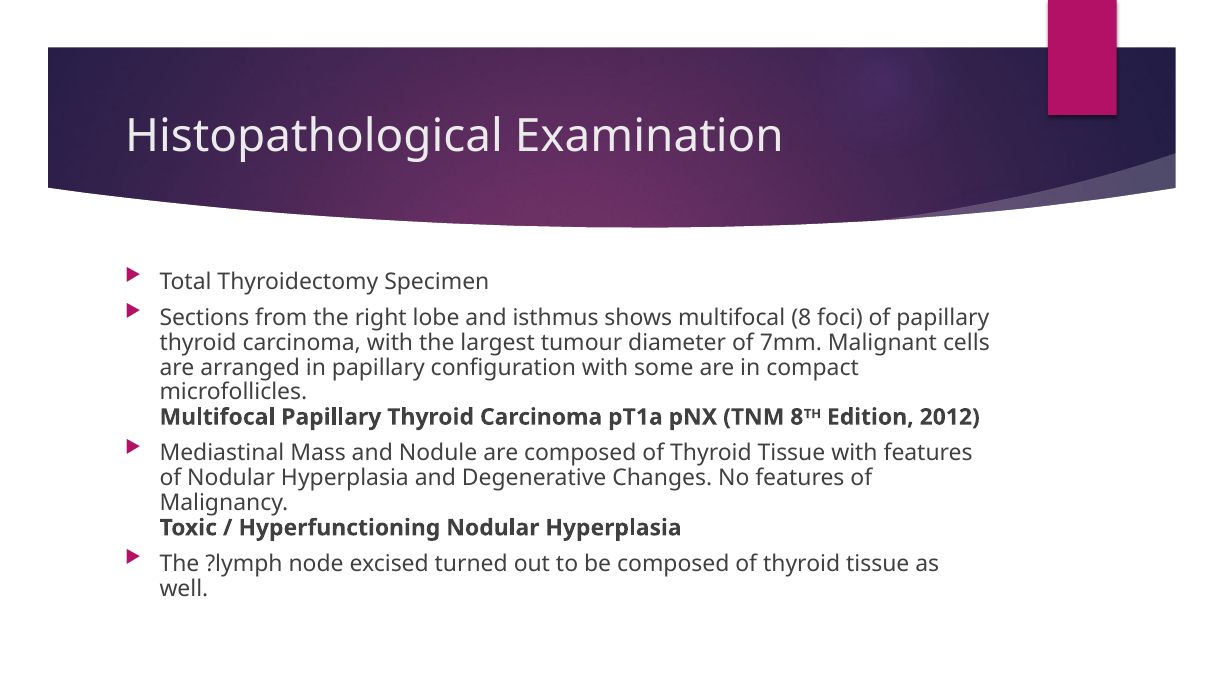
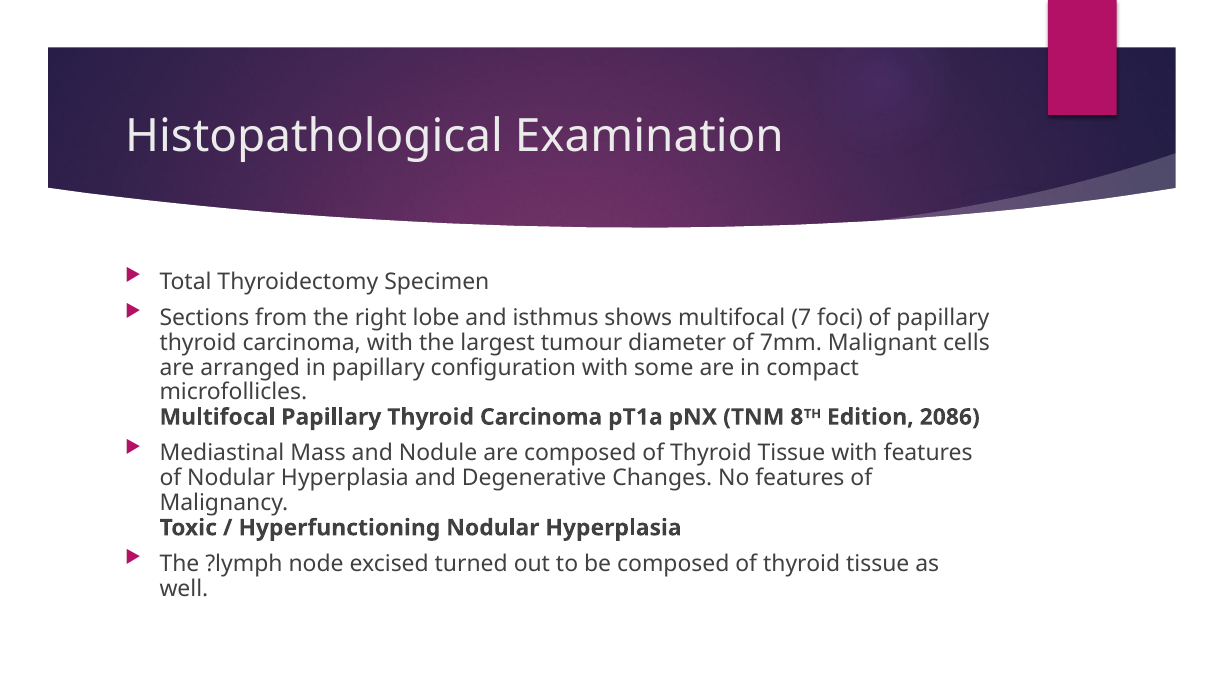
8: 8 -> 7
2012: 2012 -> 2086
